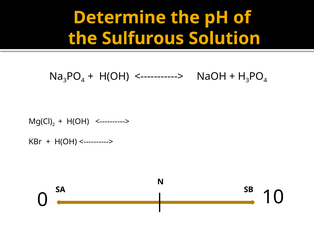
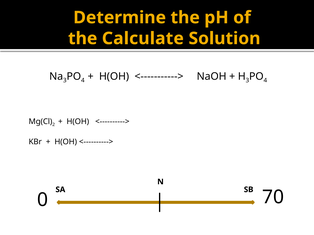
Sulfurous: Sulfurous -> Calculate
10: 10 -> 70
